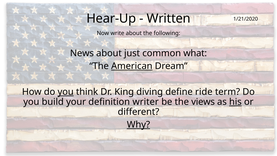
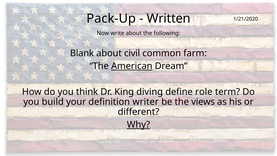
Hear-Up: Hear-Up -> Pack-Up
News: News -> Blank
just: just -> civil
what: what -> farm
you at (66, 92) underline: present -> none
ride: ride -> role
his underline: present -> none
